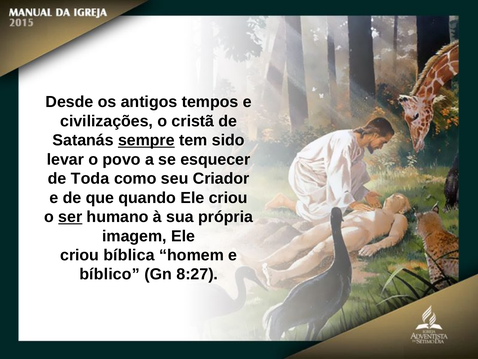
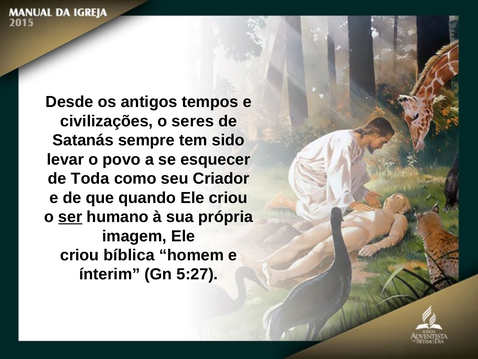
cristã: cristã -> seres
sempre underline: present -> none
bíblico: bíblico -> ínterim
8:27: 8:27 -> 5:27
